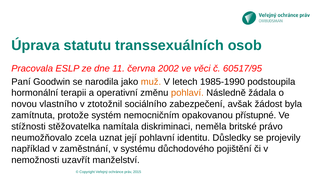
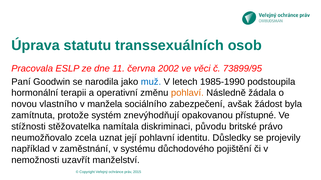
60517/95: 60517/95 -> 73899/95
muž colour: orange -> blue
ztotožnil: ztotožnil -> manžela
nemocničním: nemocničním -> znevýhodňují
neměla: neměla -> původu
